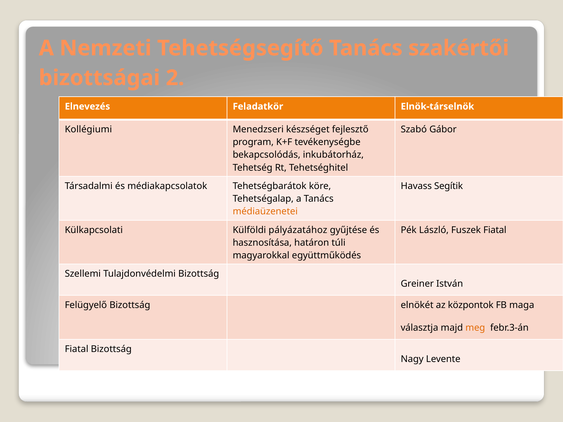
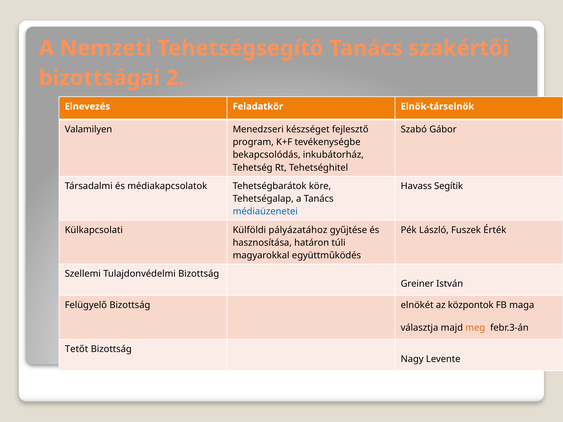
Kollégiumi: Kollégiumi -> Valamilyen
médiaüzenetei colour: orange -> blue
Fuszek Fiatal: Fiatal -> Érték
Fiatal at (77, 349): Fiatal -> Tetőt
